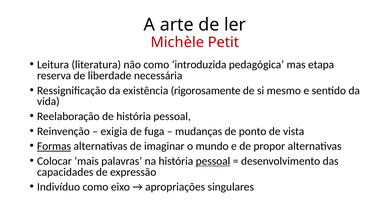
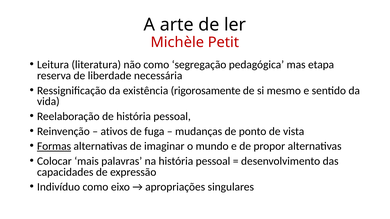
introduzida: introduzida -> segregação
exigia: exigia -> ativos
pessoal at (213, 161) underline: present -> none
